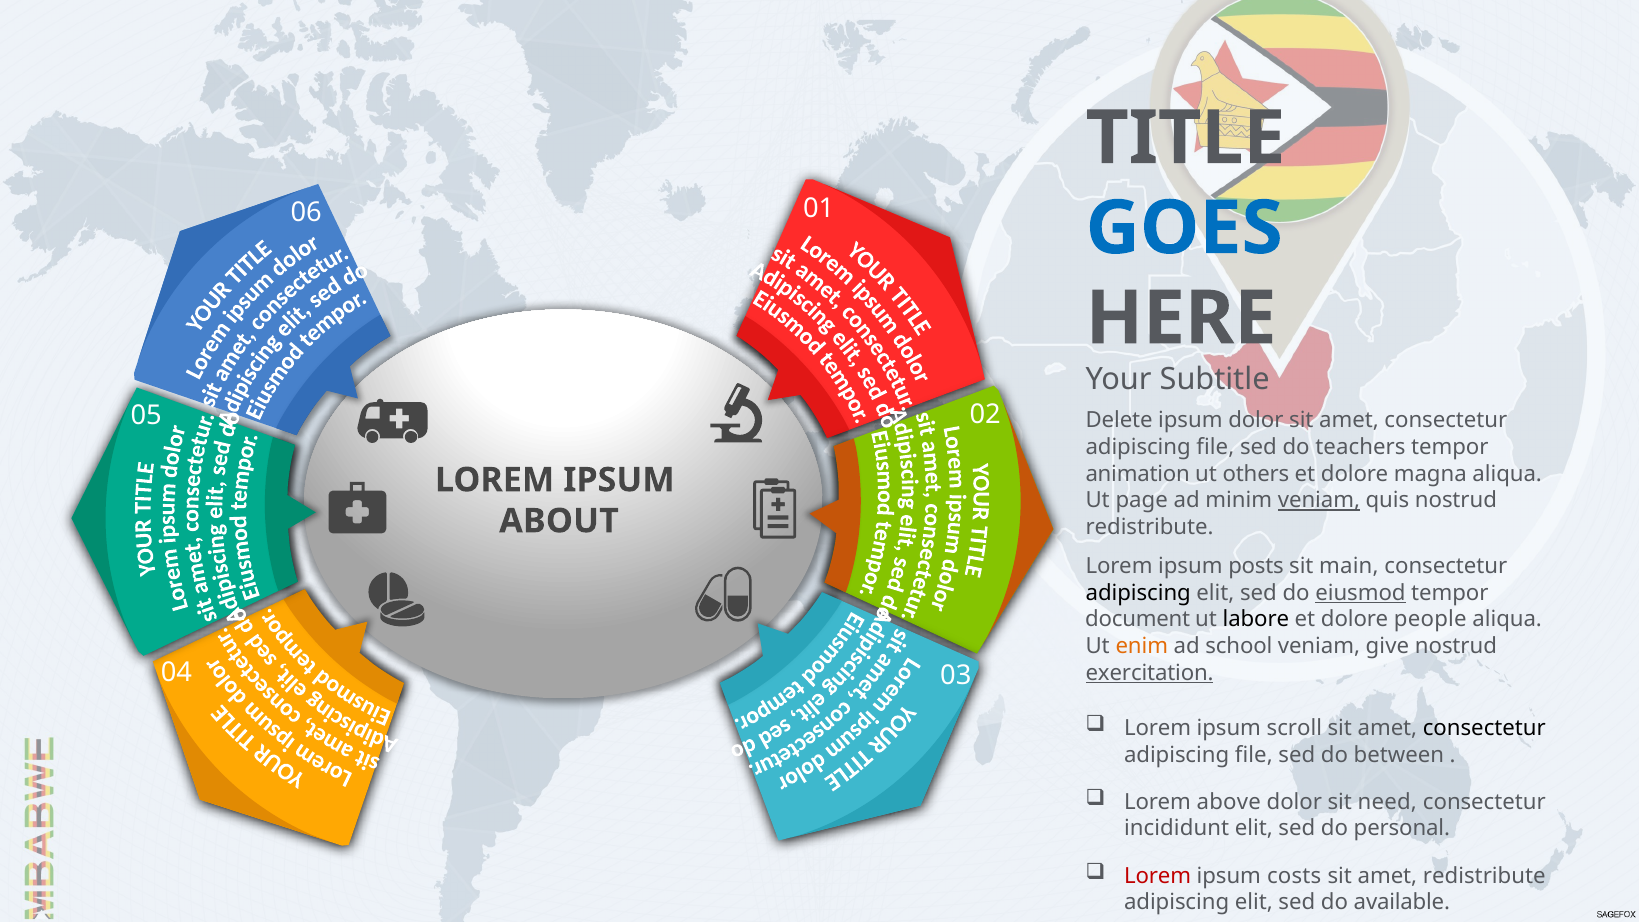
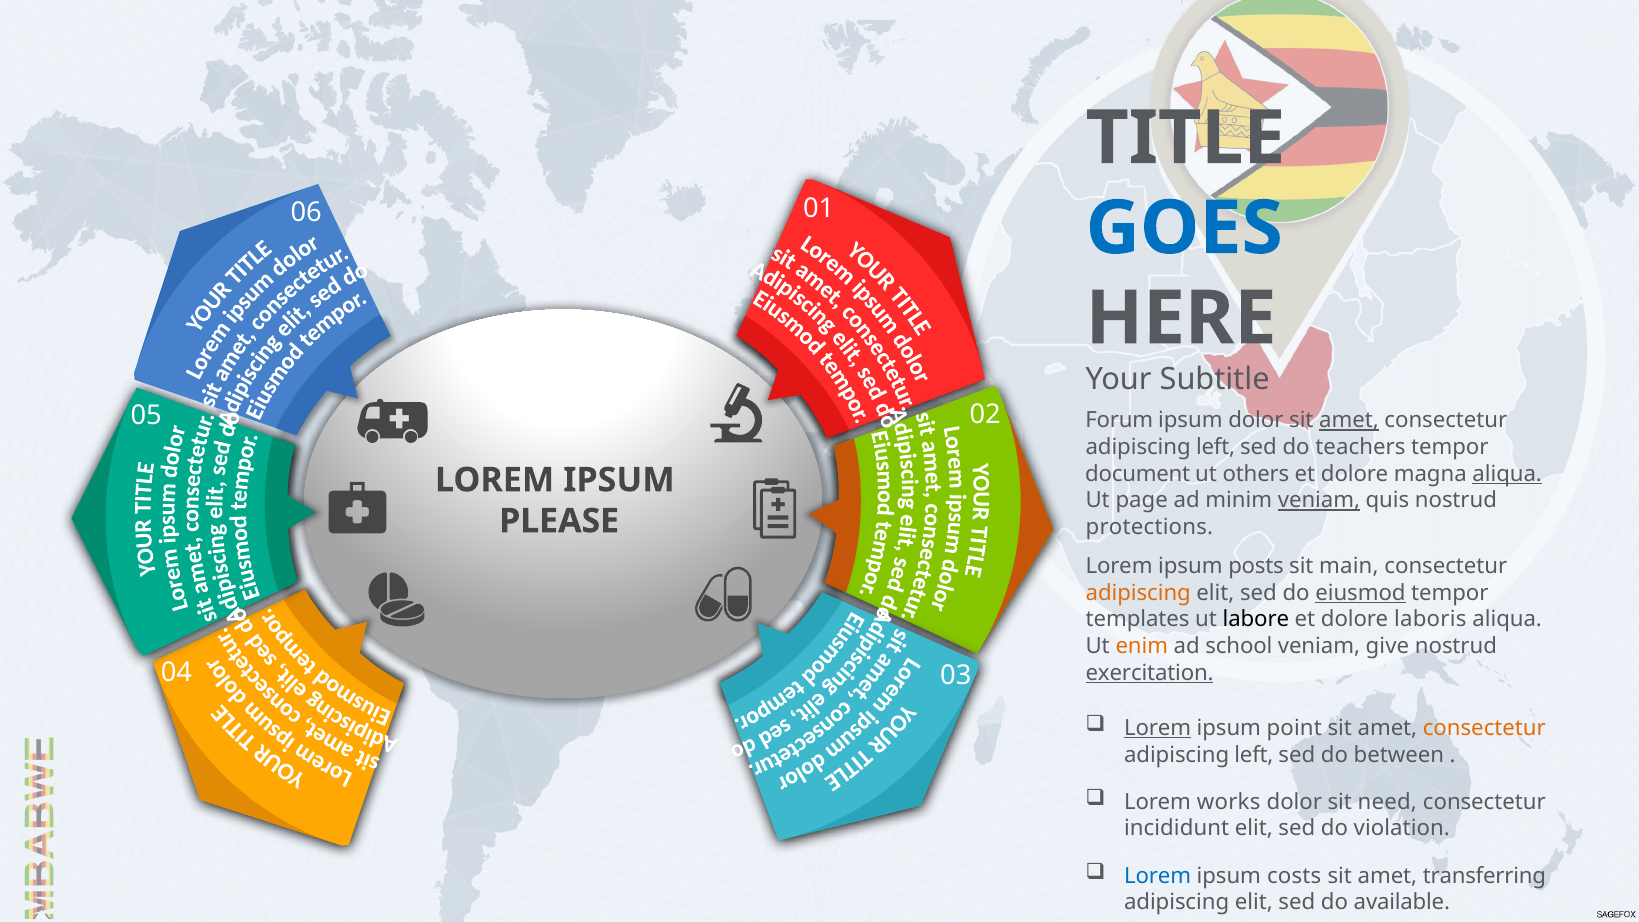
Delete: Delete -> Forum
amet at (1349, 420) underline: none -> present
file at (1215, 447): file -> left
animation: animation -> document
aliqua at (1507, 474) underline: none -> present
ABOUT: ABOUT -> PLEASE
redistribute at (1150, 527): redistribute -> protections
adipiscing at (1138, 593) colour: black -> orange
document: document -> templates
people: people -> laboris
Lorem at (1158, 728) underline: none -> present
scroll: scroll -> point
consectetur at (1484, 728) colour: black -> orange
file at (1254, 755): file -> left
above: above -> works
personal: personal -> violation
Lorem at (1158, 876) colour: red -> blue
amet redistribute: redistribute -> transferring
